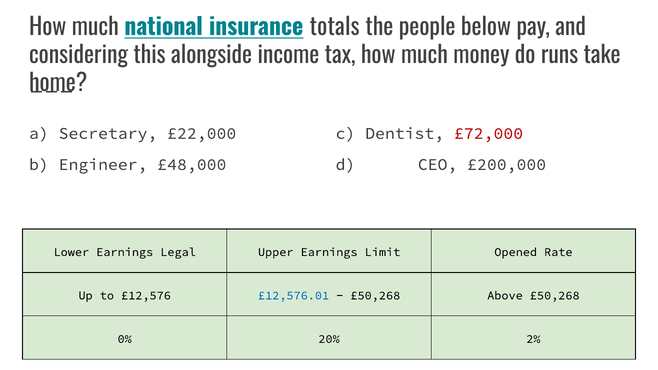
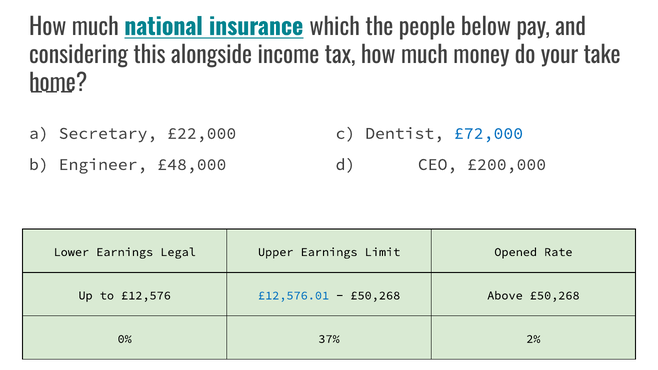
totals: totals -> which
runs: runs -> your
£72,000 colour: red -> blue
20%: 20% -> 37%
